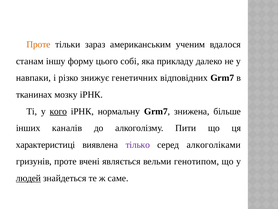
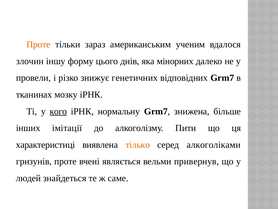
станам: станам -> злочин
собі: собі -> днів
прикладу: прикладу -> мінорних
навпаки: навпаки -> провели
каналів: каналів -> імітації
тілько colour: purple -> orange
генотипом: генотипом -> привернув
людей underline: present -> none
